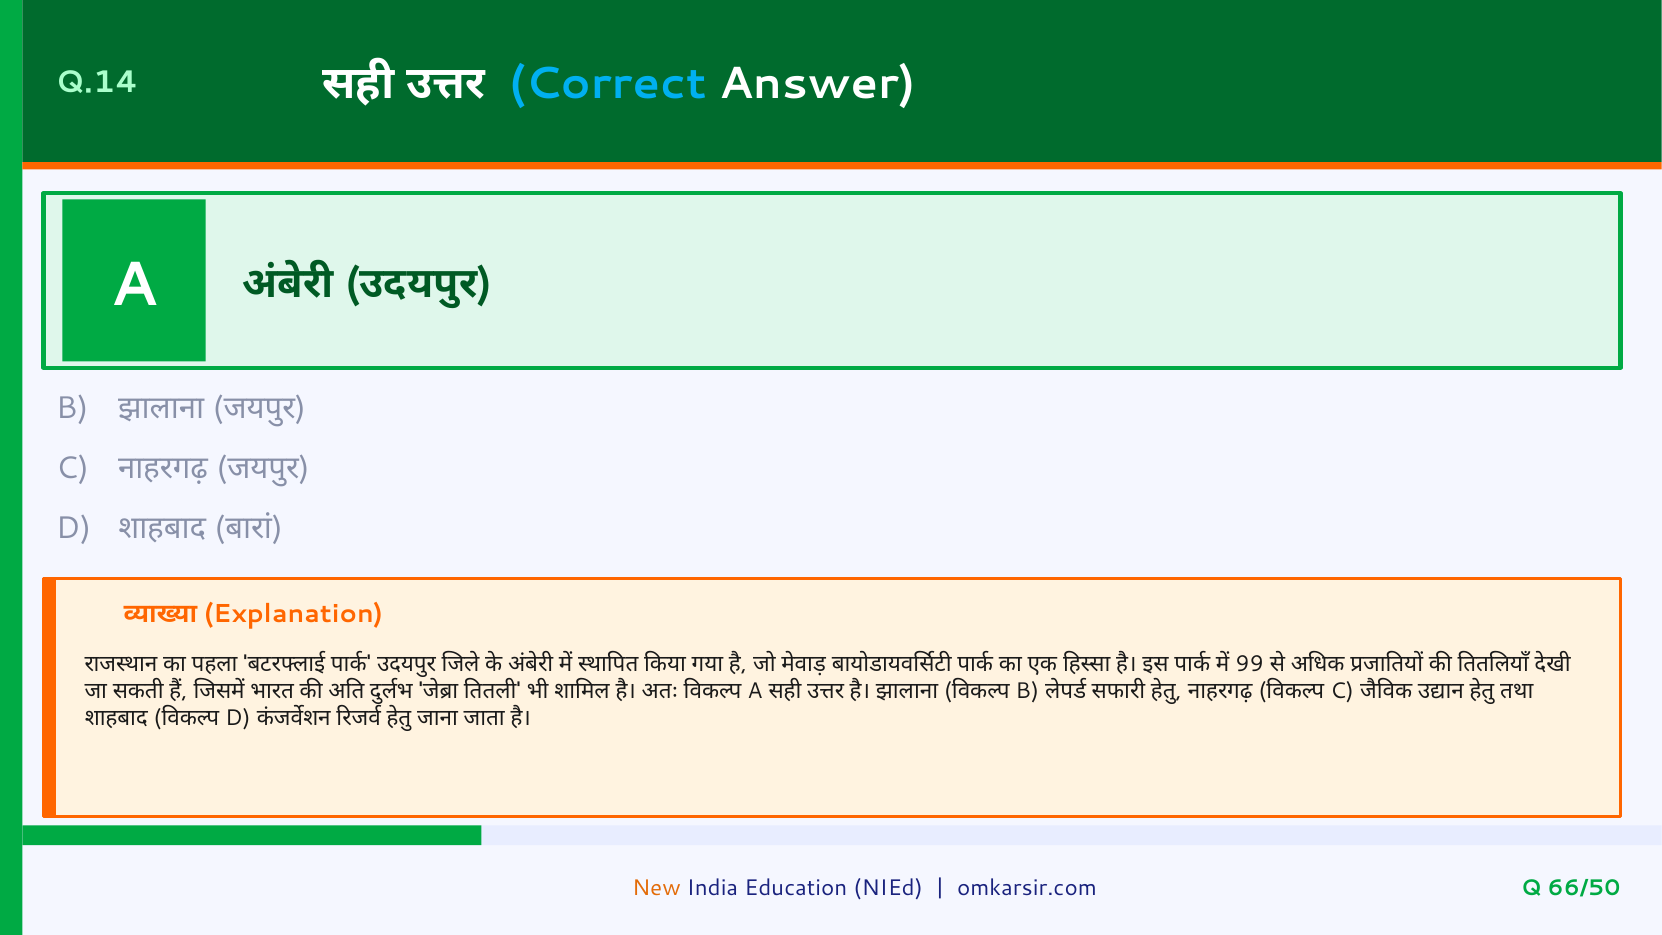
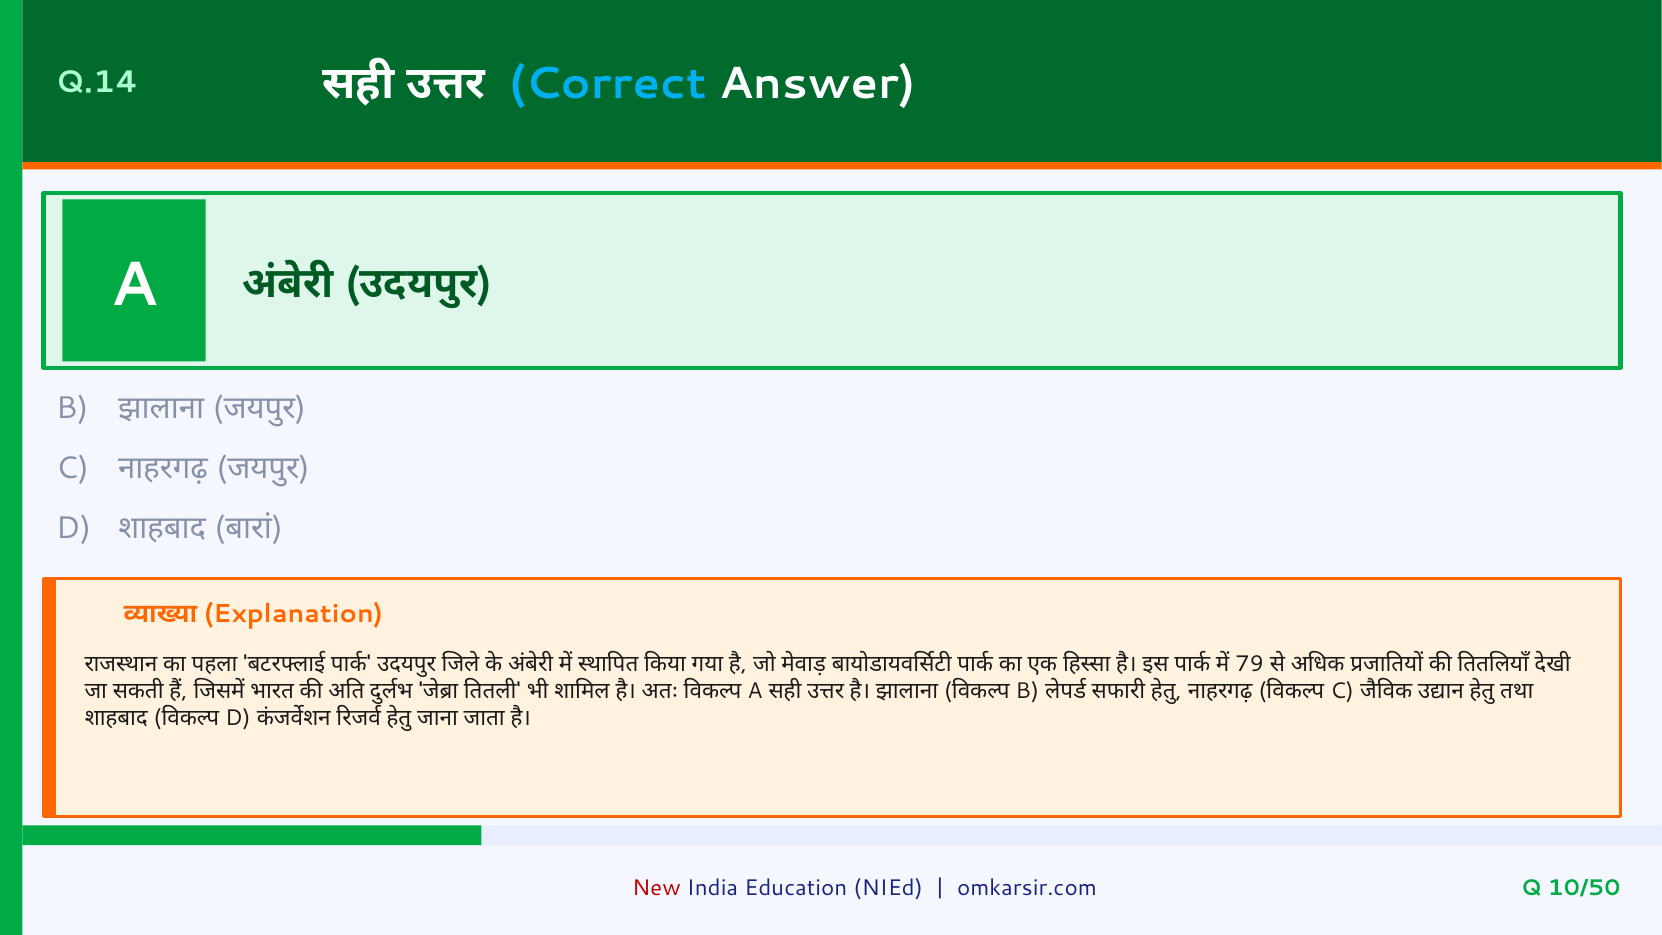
99: 99 -> 79
New colour: orange -> red
66/50: 66/50 -> 10/50
